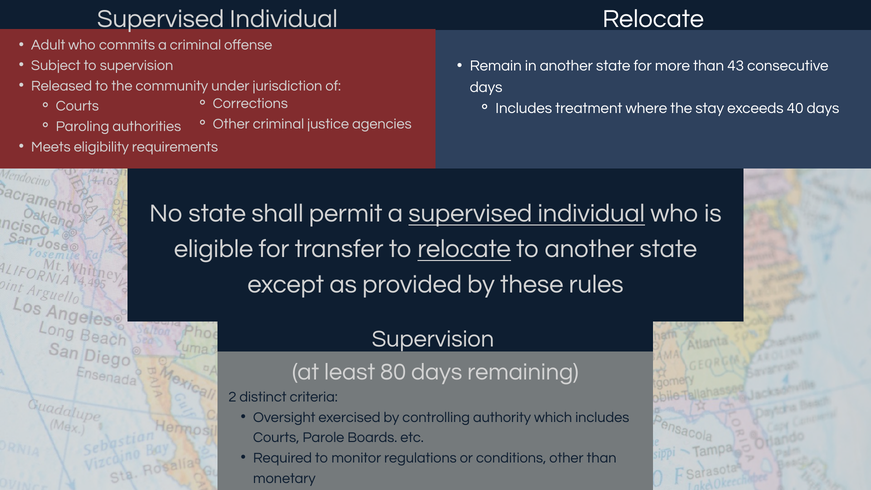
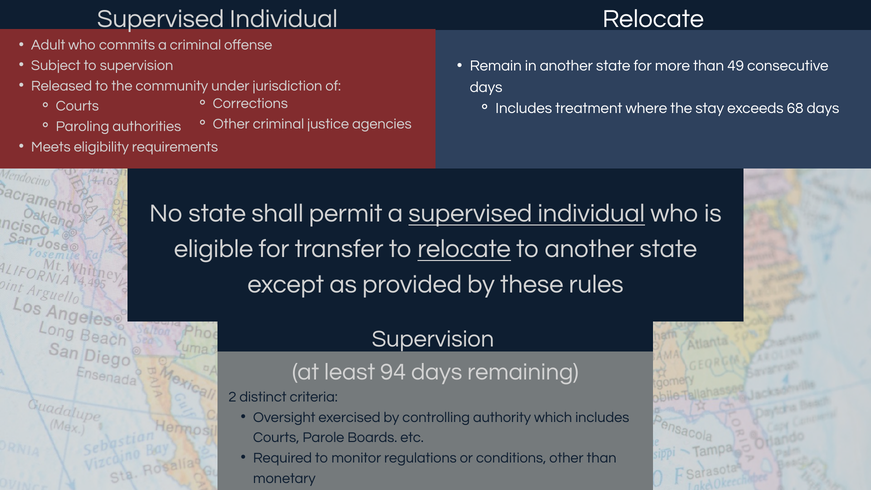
43: 43 -> 49
40: 40 -> 68
80: 80 -> 94
